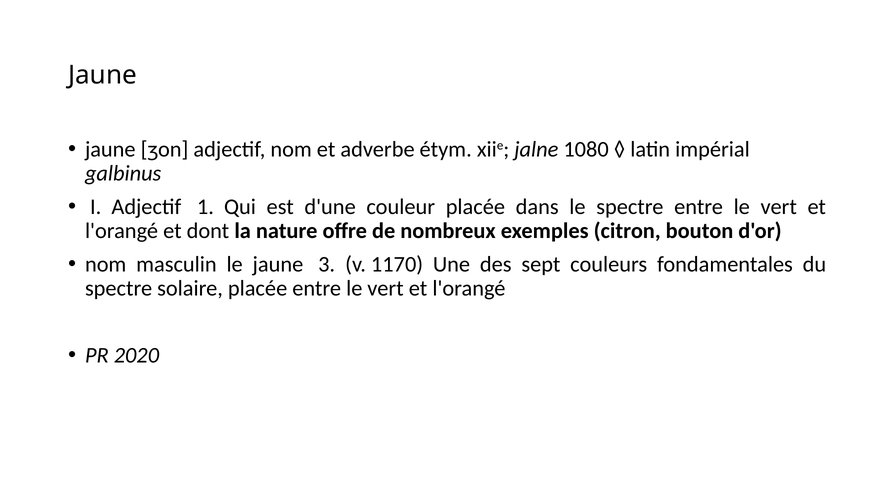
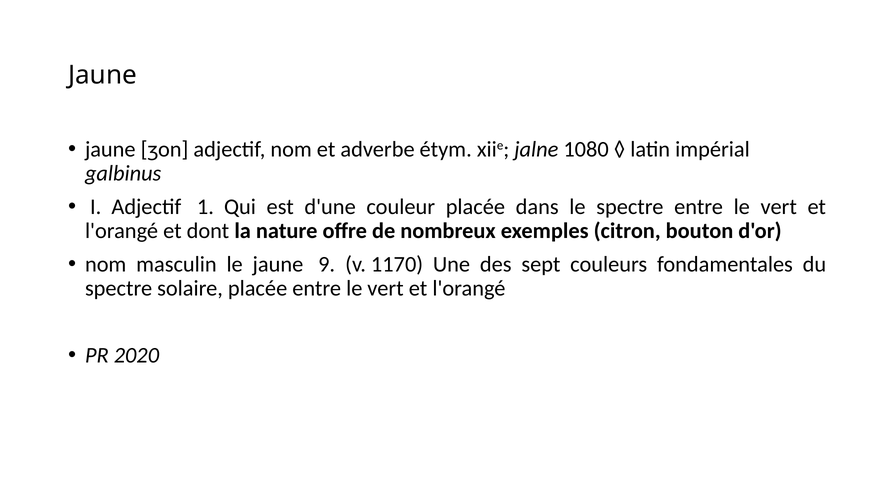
3: 3 -> 9
